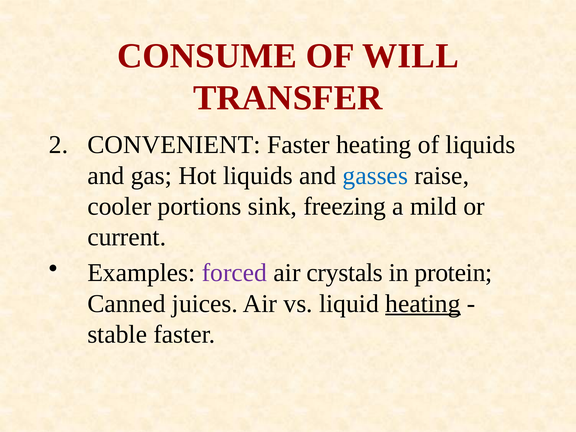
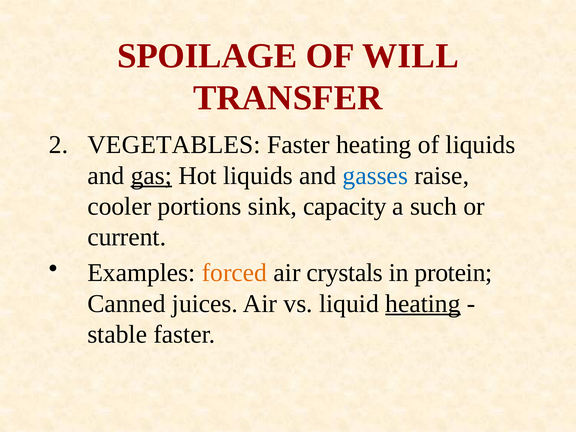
CONSUME: CONSUME -> SPOILAGE
CONVENIENT: CONVENIENT -> VEGETABLES
gas underline: none -> present
freezing: freezing -> capacity
mild: mild -> such
forced colour: purple -> orange
